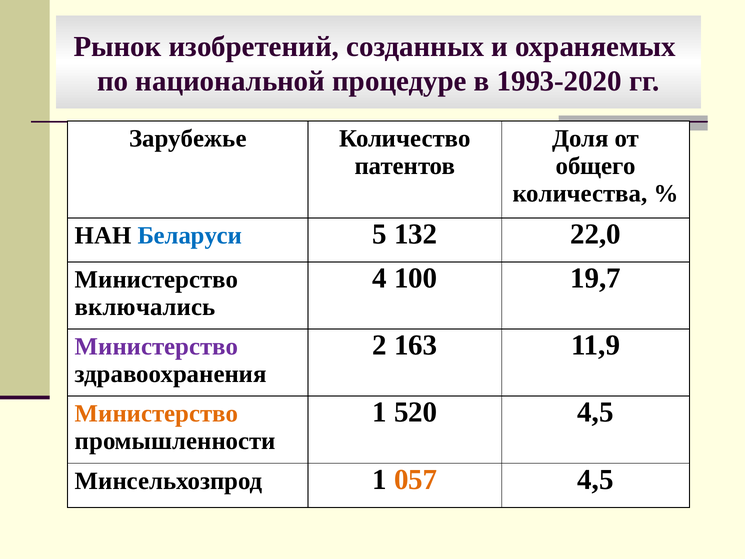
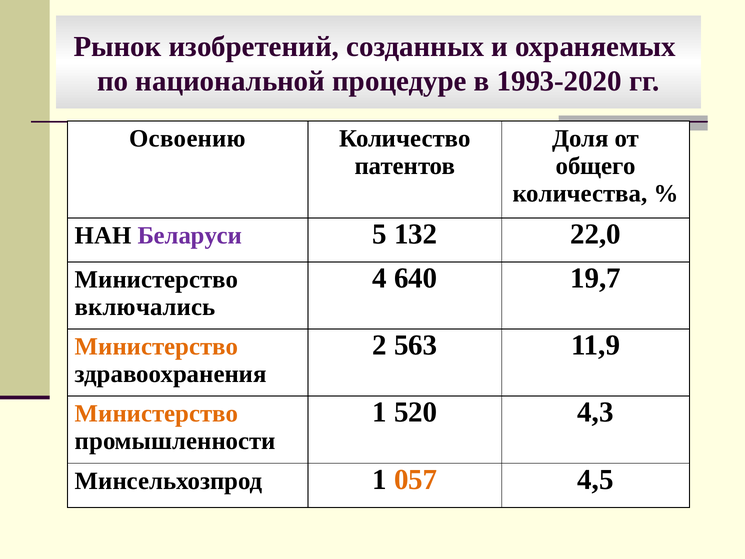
Зарубежье: Зарубежье -> Освоению
Беларуси colour: blue -> purple
100: 100 -> 640
163: 163 -> 563
Министерство at (157, 347) colour: purple -> orange
520 4,5: 4,5 -> 4,3
